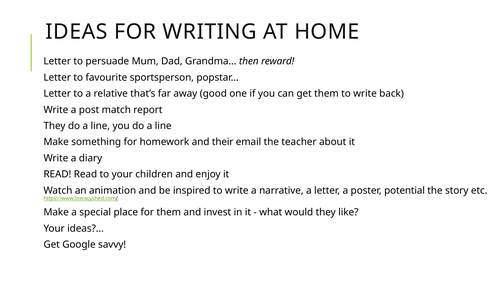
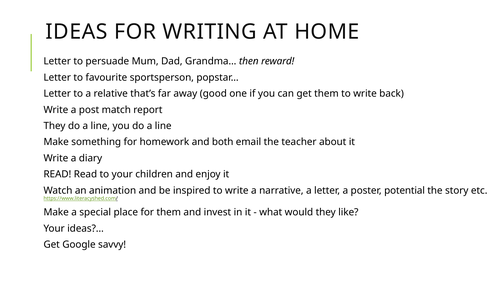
their: their -> both
